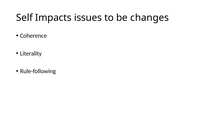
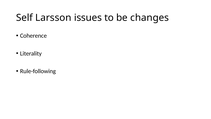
Impacts: Impacts -> Larsson
